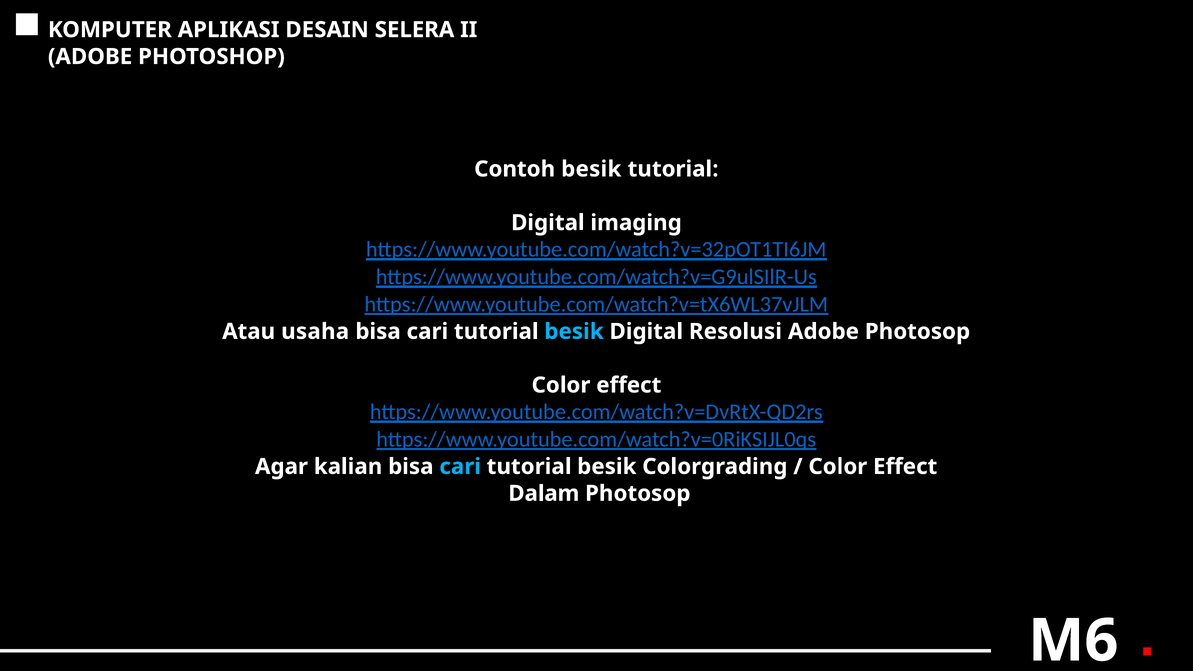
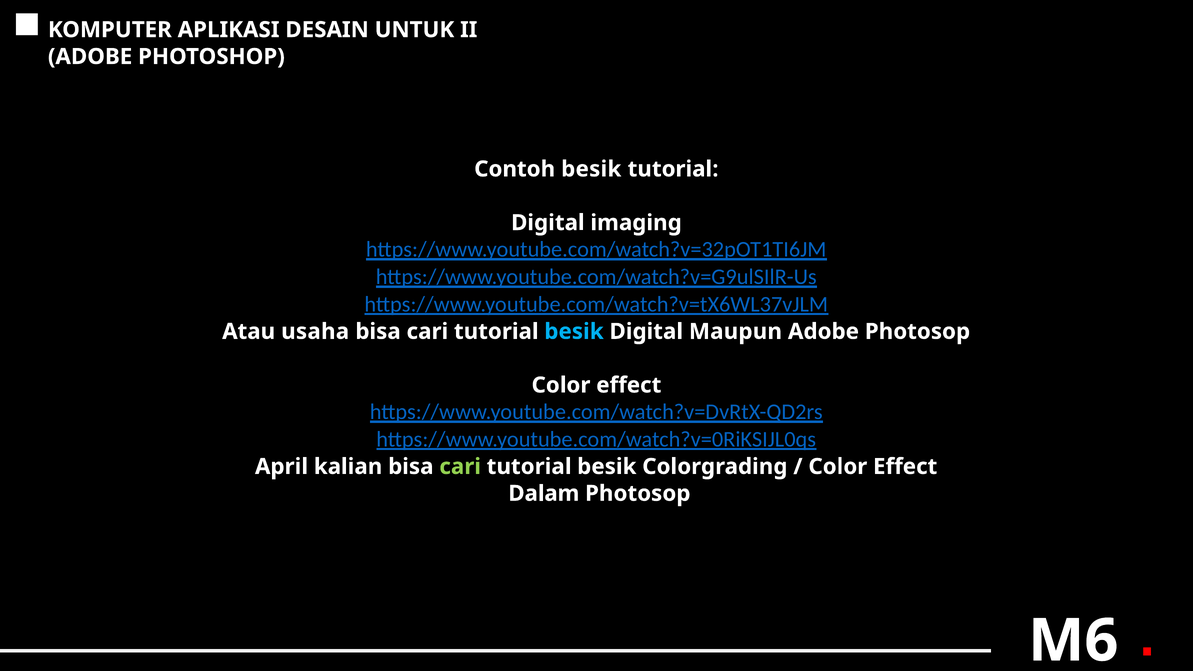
SELERA: SELERA -> UNTUK
Resolusi: Resolusi -> Maupun
Agar: Agar -> April
cari at (460, 467) colour: light blue -> light green
